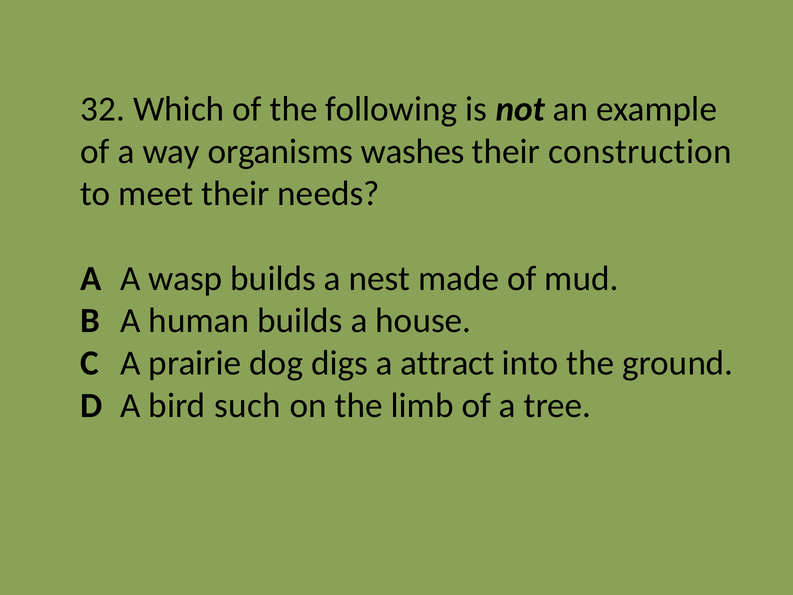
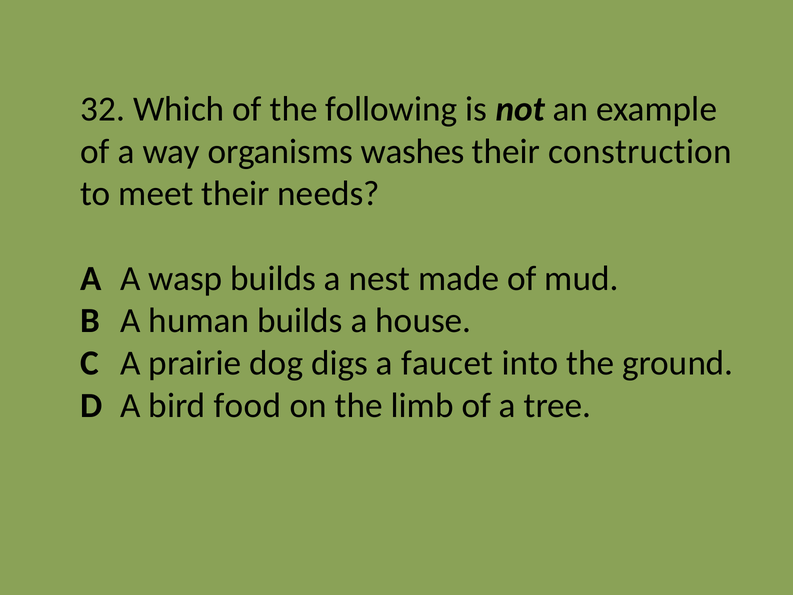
attract: attract -> faucet
such: such -> food
